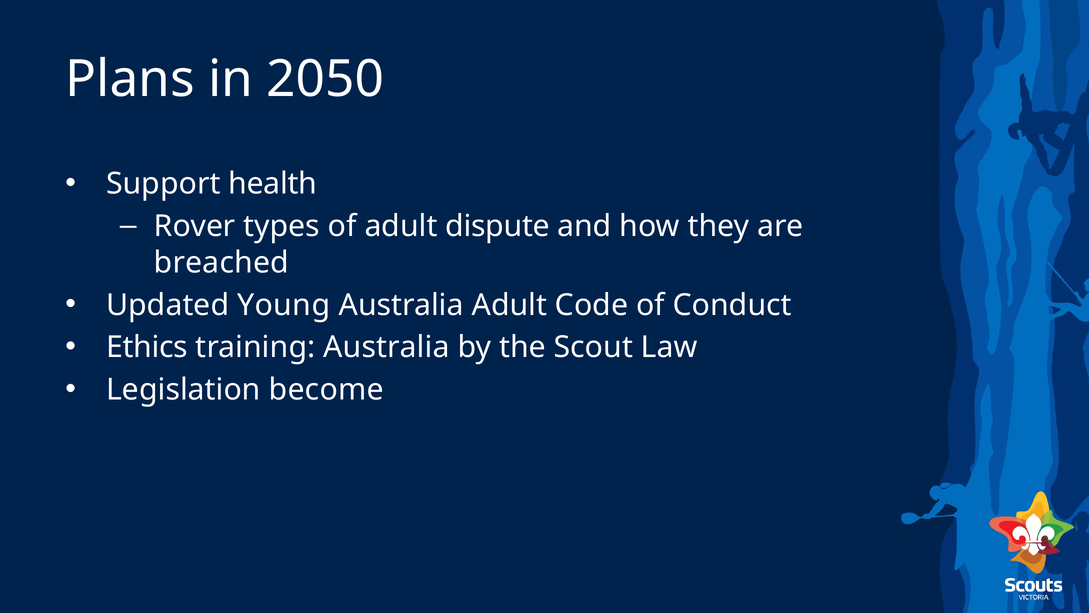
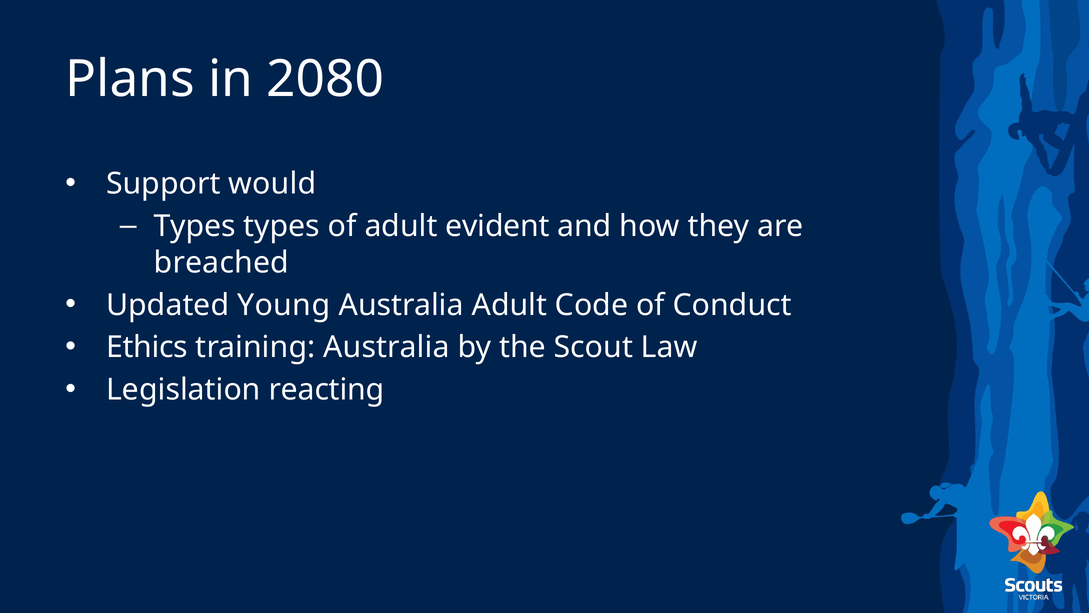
2050: 2050 -> 2080
health: health -> would
Rover at (195, 226): Rover -> Types
dispute: dispute -> evident
become: become -> reacting
